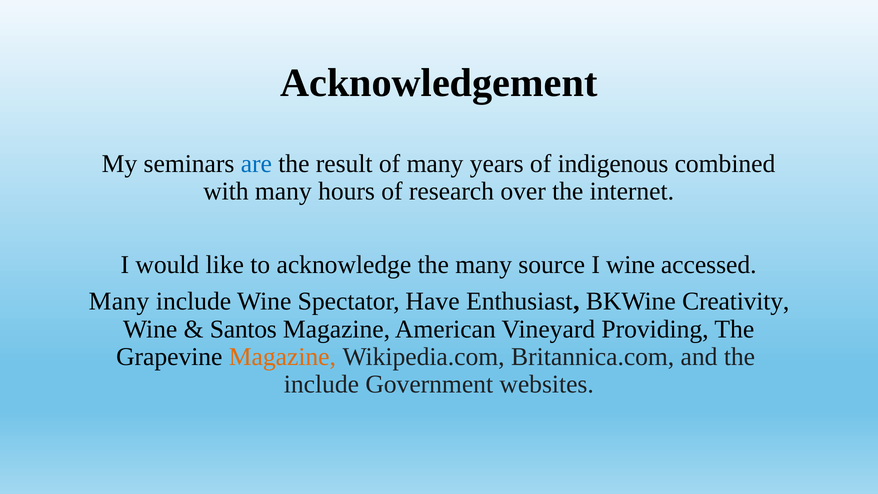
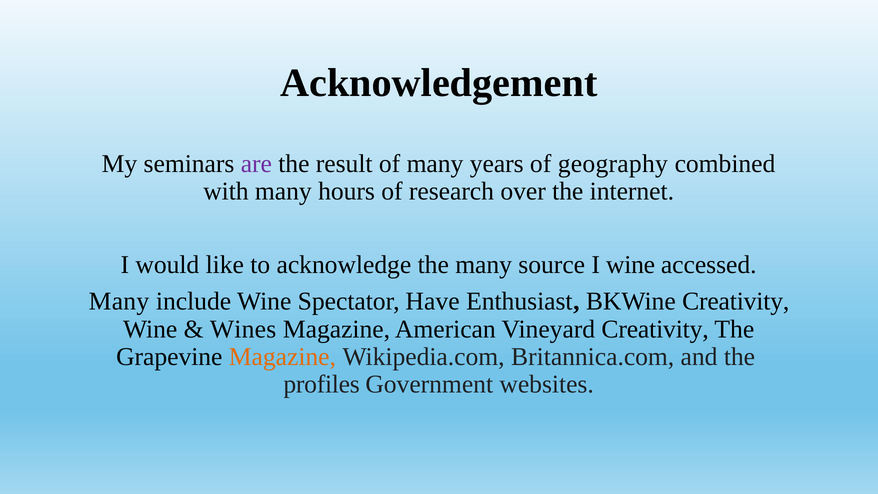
are colour: blue -> purple
indigenous: indigenous -> geography
Santos: Santos -> Wines
Vineyard Providing: Providing -> Creativity
include at (321, 384): include -> profiles
